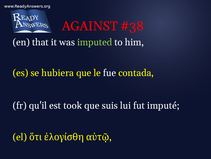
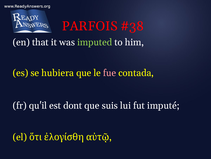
AGAINST: AGAINST -> PARFOIS
fue colour: white -> pink
took: took -> dont
